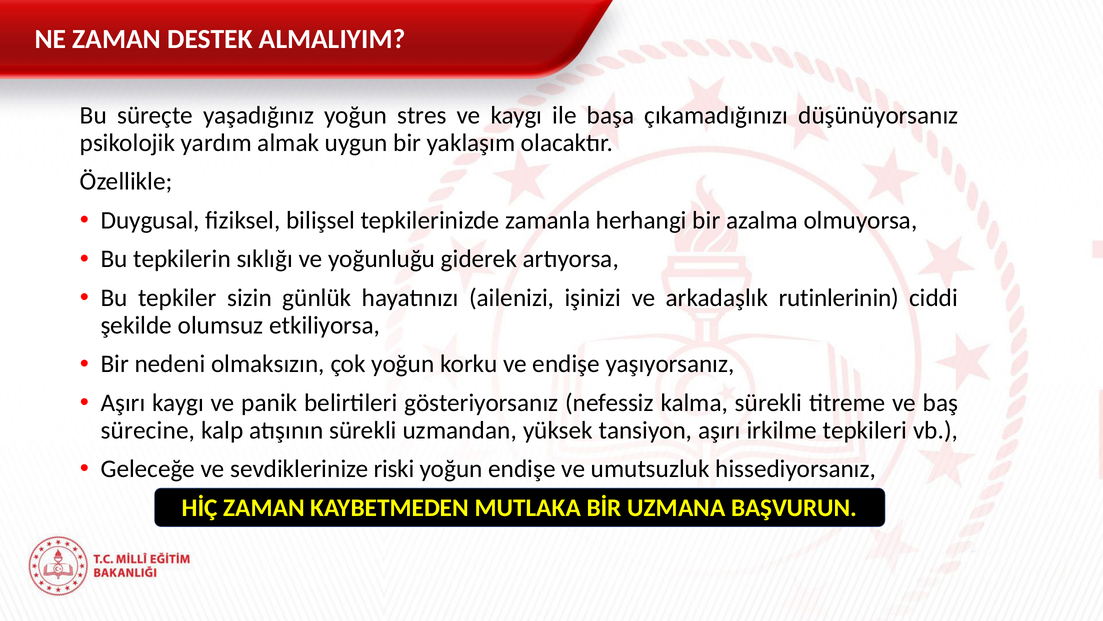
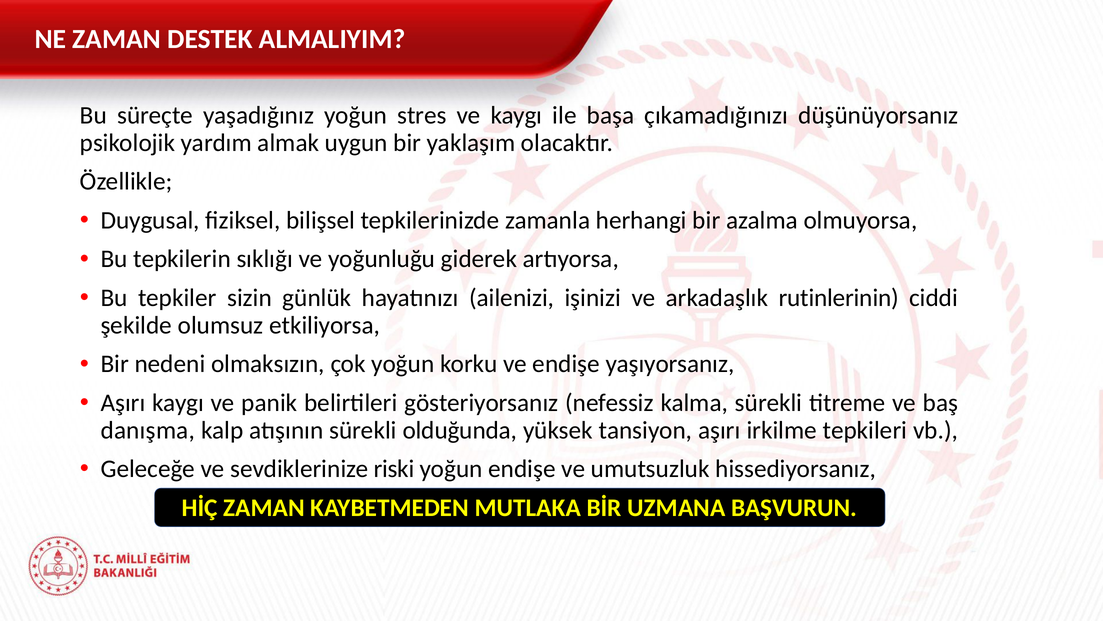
sürecine: sürecine -> danışma
uzmandan: uzmandan -> olduğunda
